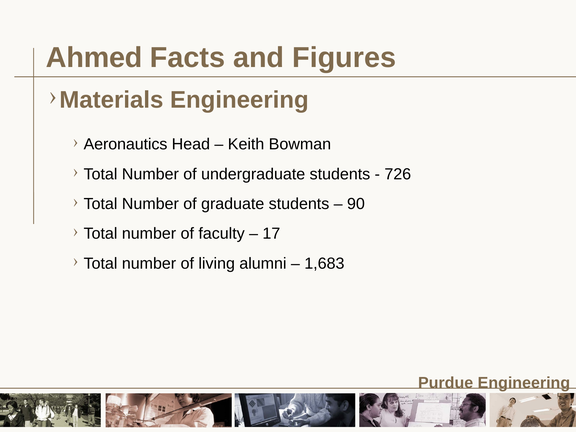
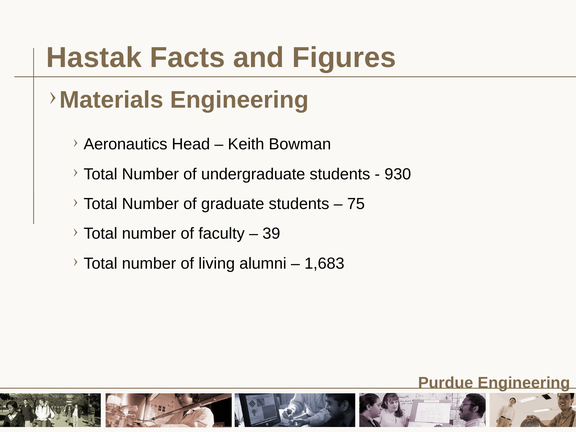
Ahmed: Ahmed -> Hastak
726: 726 -> 930
90: 90 -> 75
17: 17 -> 39
